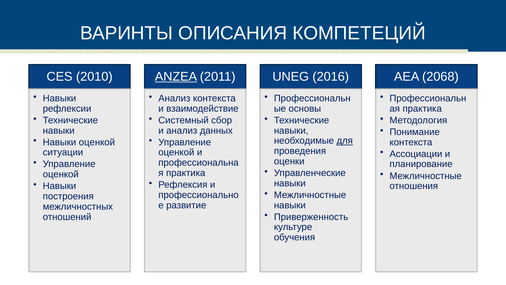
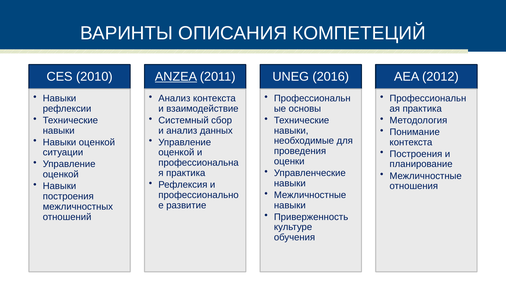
2068: 2068 -> 2012
для underline: present -> none
Ассоциации at (416, 154): Ассоциации -> Построения
